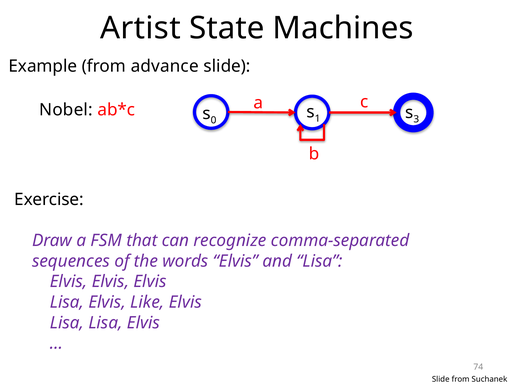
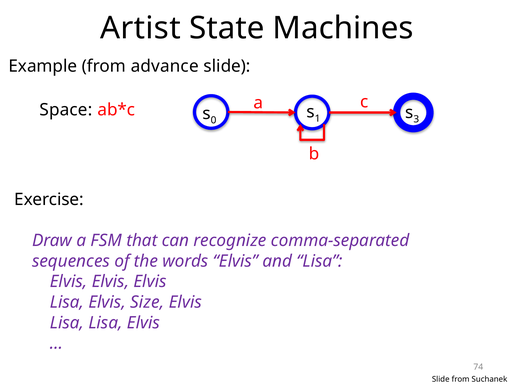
Nobel: Nobel -> Space
Like: Like -> Size
